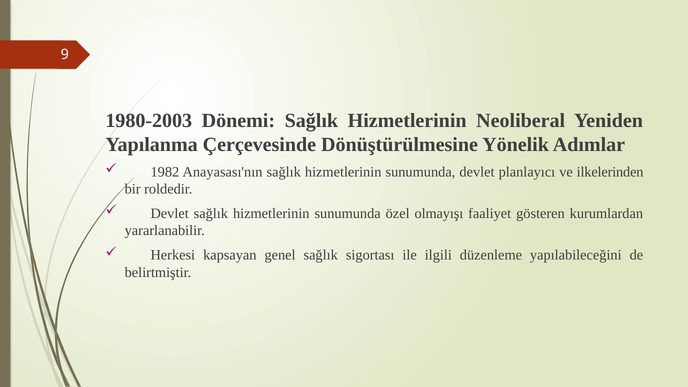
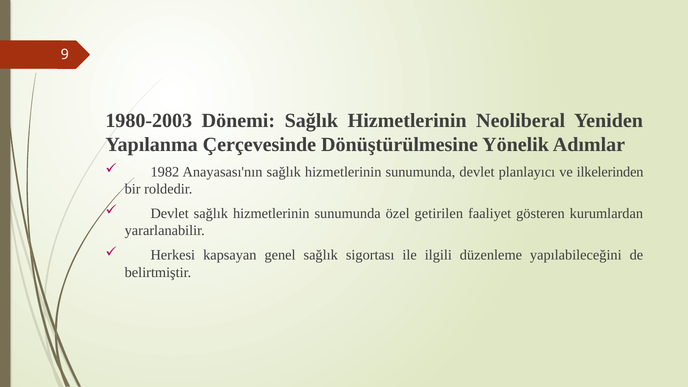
olmayışı: olmayışı -> getirilen
